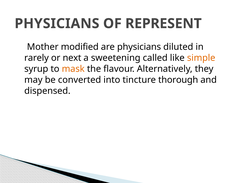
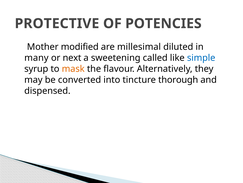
PHYSICIANS at (57, 23): PHYSICIANS -> PROTECTIVE
REPRESENT: REPRESENT -> POTENCIES
are physicians: physicians -> millesimal
rarely: rarely -> many
simple colour: orange -> blue
